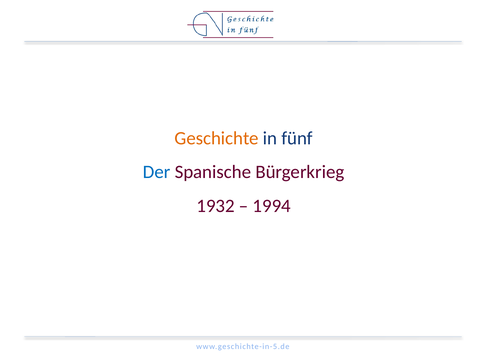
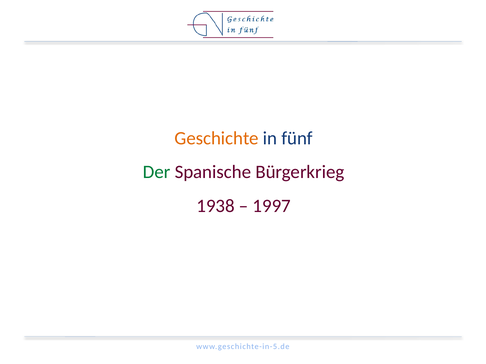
Der colour: blue -> green
1932: 1932 -> 1938
1994: 1994 -> 1997
